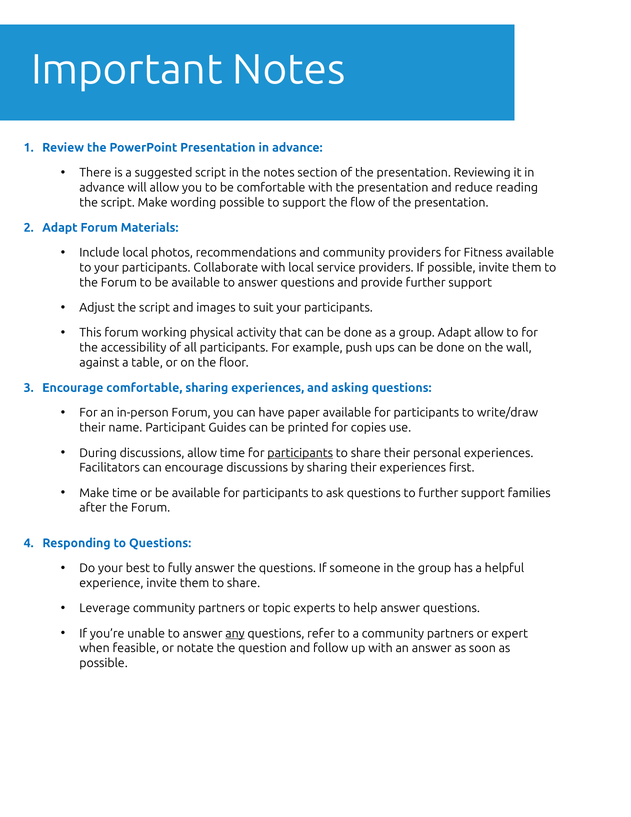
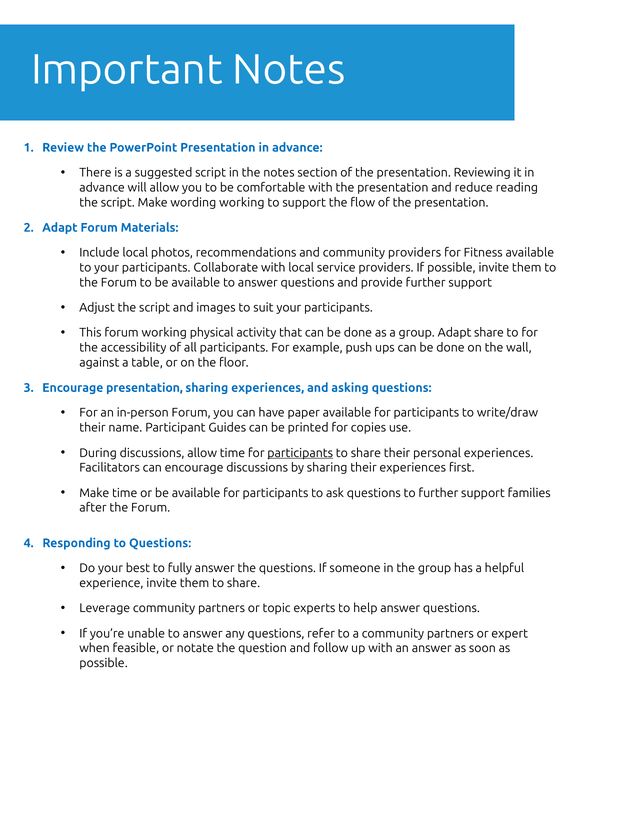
wording possible: possible -> working
Adapt allow: allow -> share
Encourage comfortable: comfortable -> presentation
any underline: present -> none
